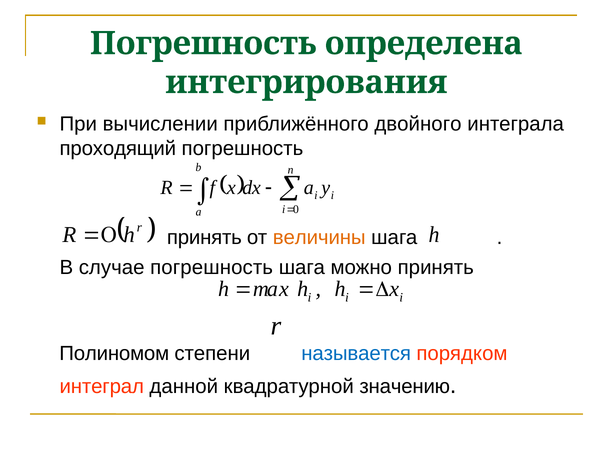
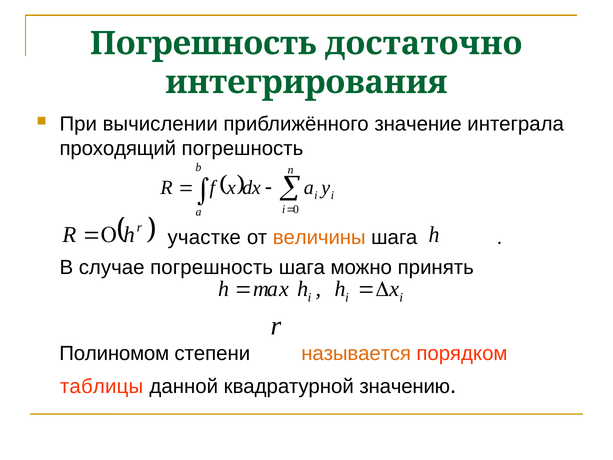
определена: определена -> достаточно
двойного: двойного -> значение
принять at (204, 238): принять -> участке
называется colour: blue -> orange
интеграл: интеграл -> таблицы
